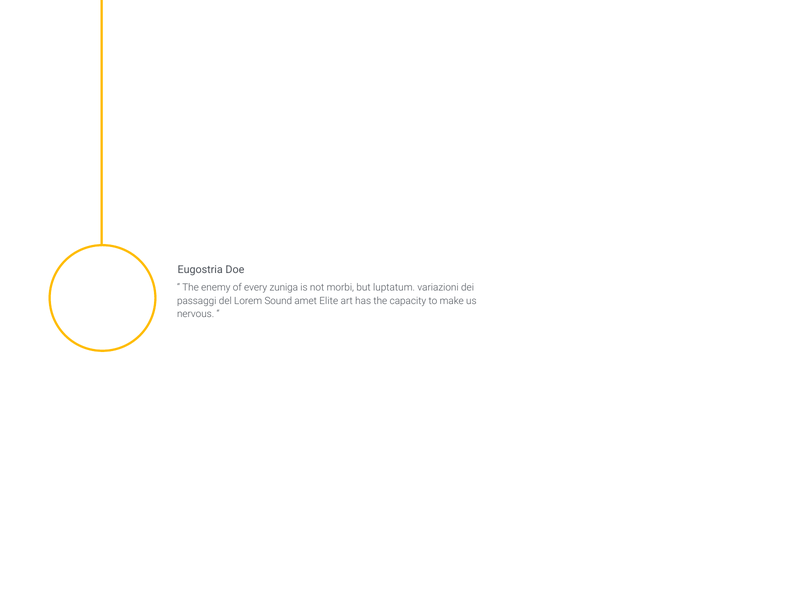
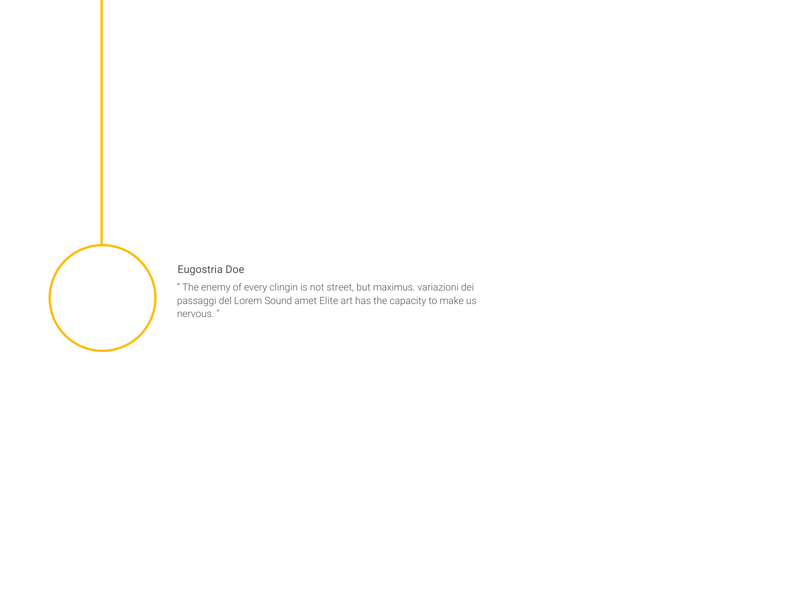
zuniga: zuniga -> clingin
morbi: morbi -> street
luptatum: luptatum -> maximus
